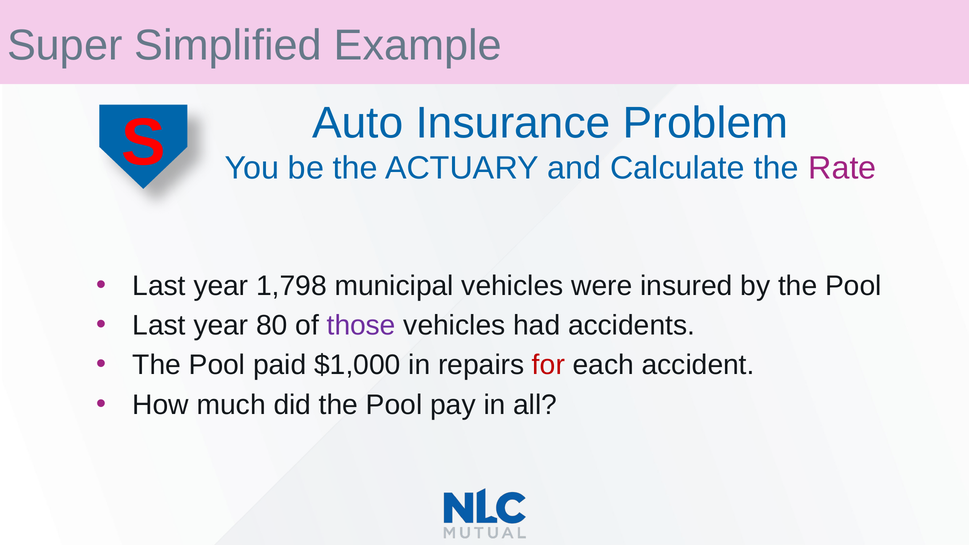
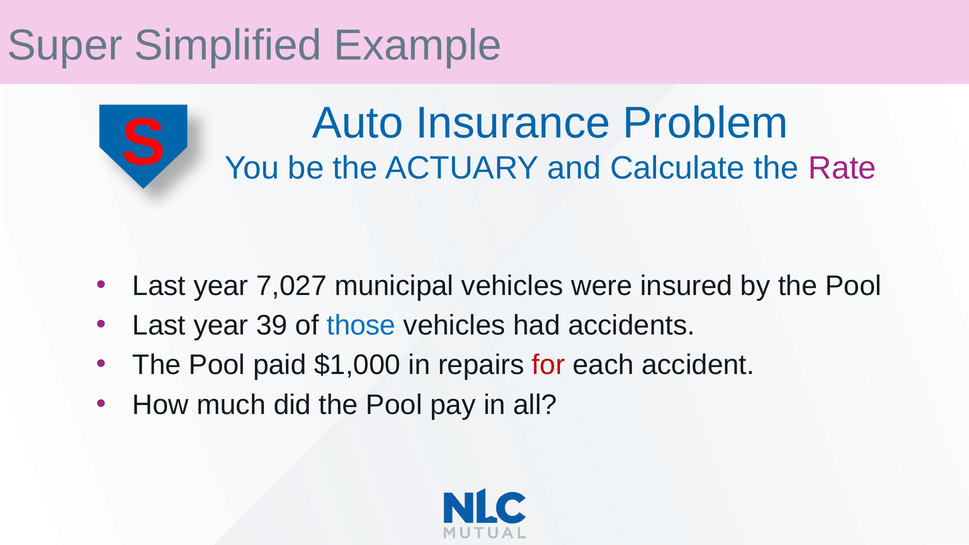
1,798: 1,798 -> 7,027
80: 80 -> 39
those colour: purple -> blue
